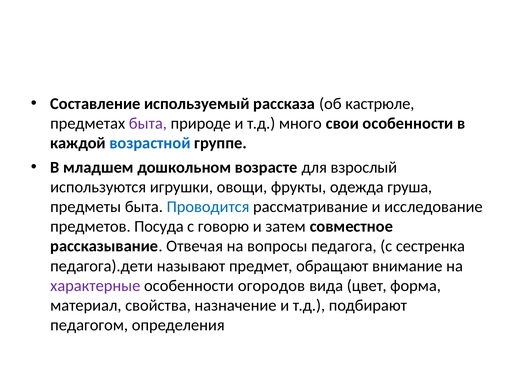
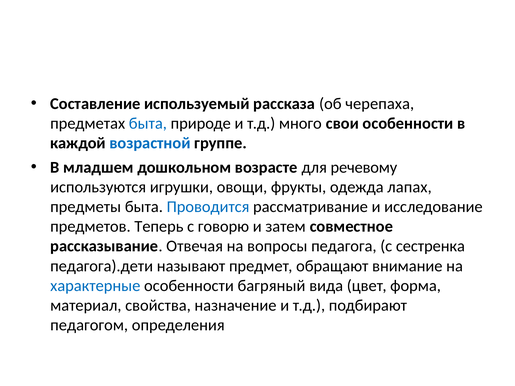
кастрюле: кастрюле -> черепаха
быта at (148, 123) colour: purple -> blue
взрослый: взрослый -> речевому
груша: груша -> лапах
Посуда: Посуда -> Теперь
характерные colour: purple -> blue
огородов: огородов -> багряный
